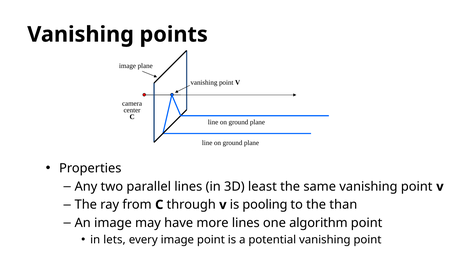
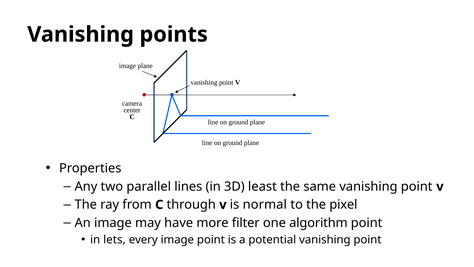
pooling: pooling -> normal
than: than -> pixel
more lines: lines -> filter
